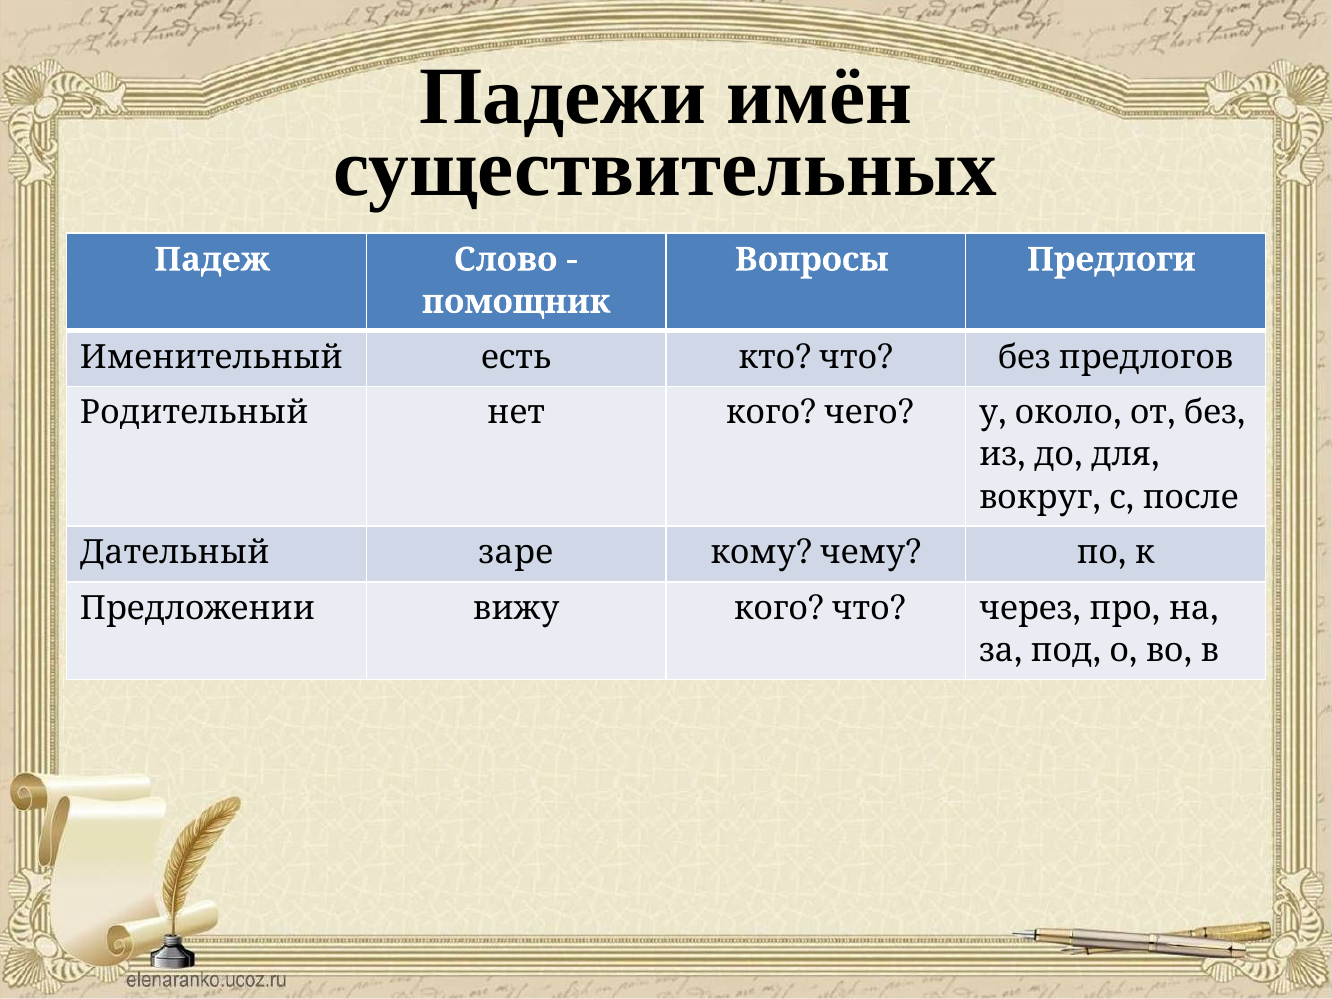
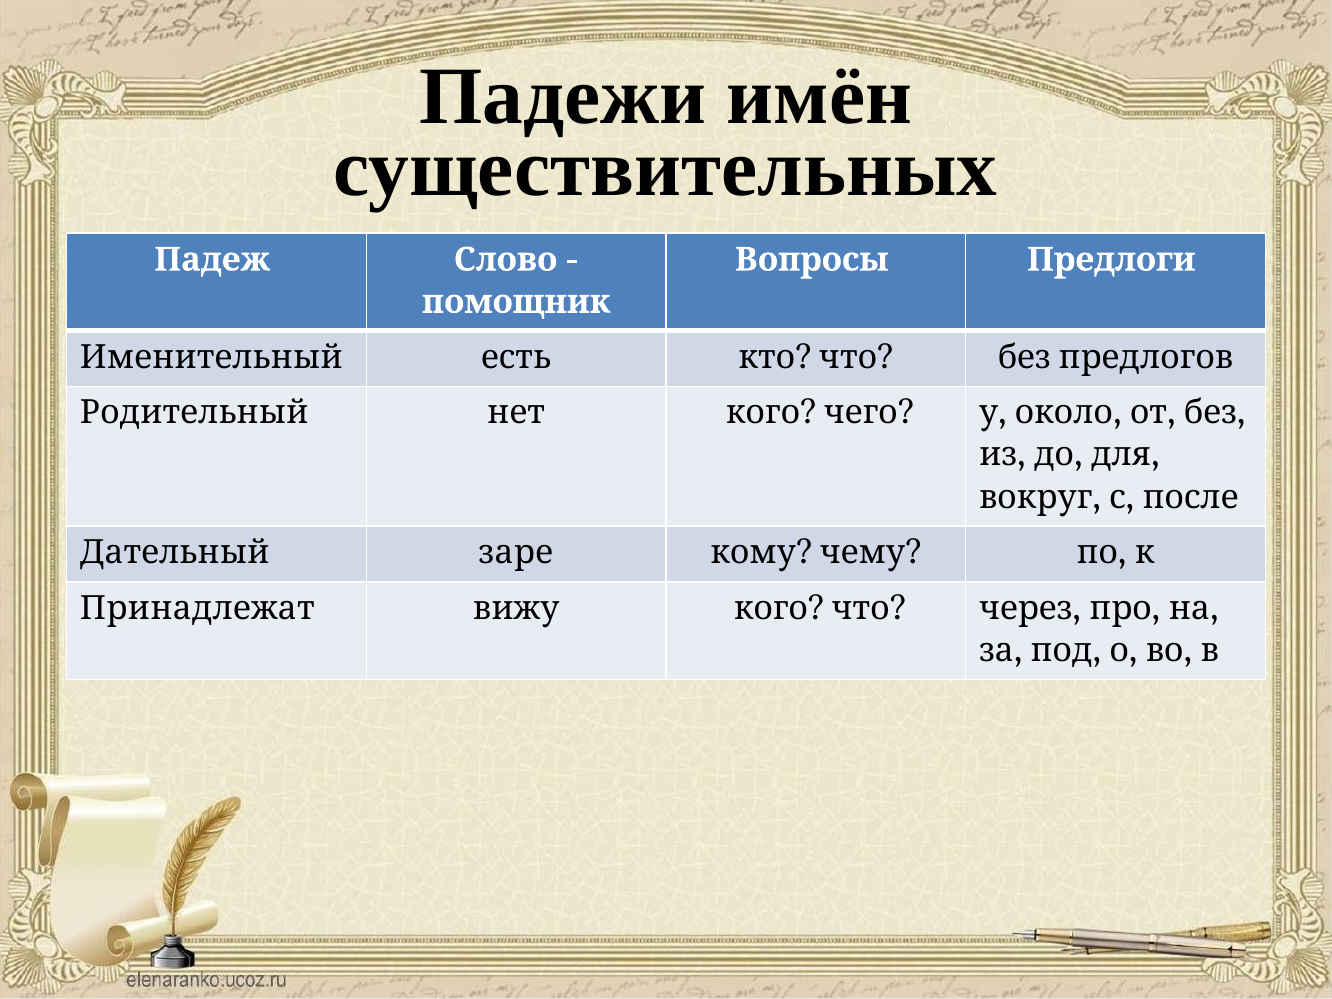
Предложении: Предложении -> Принадлежат
